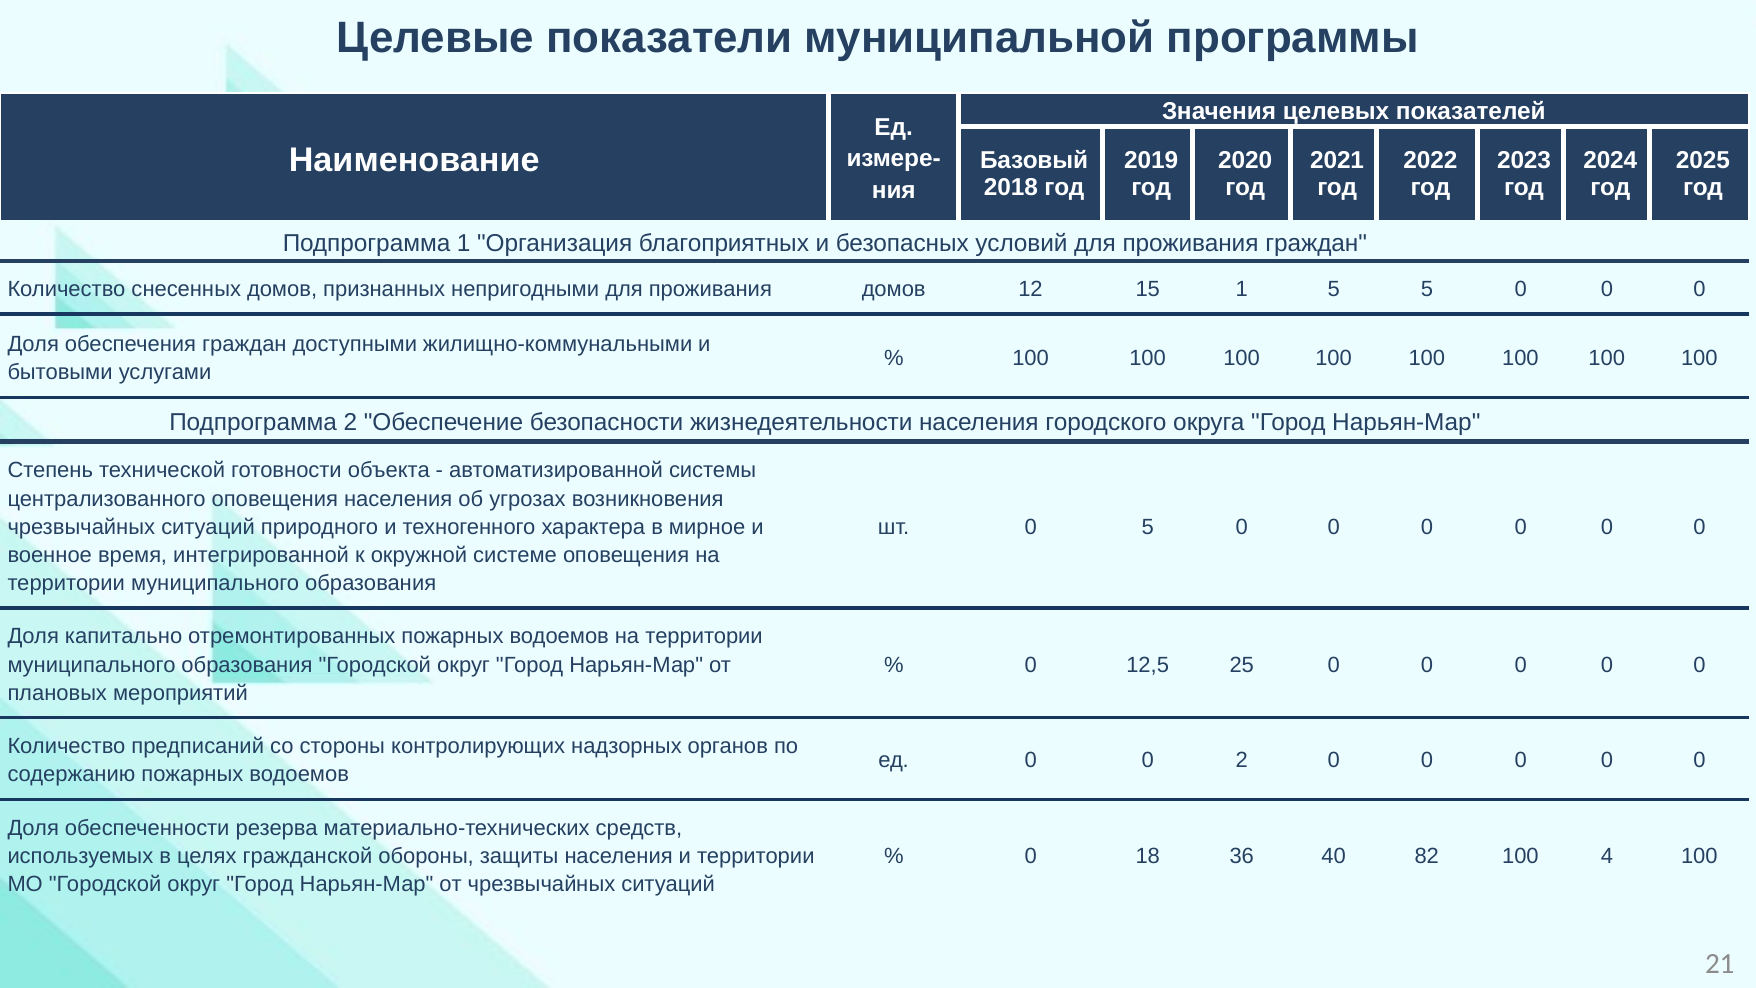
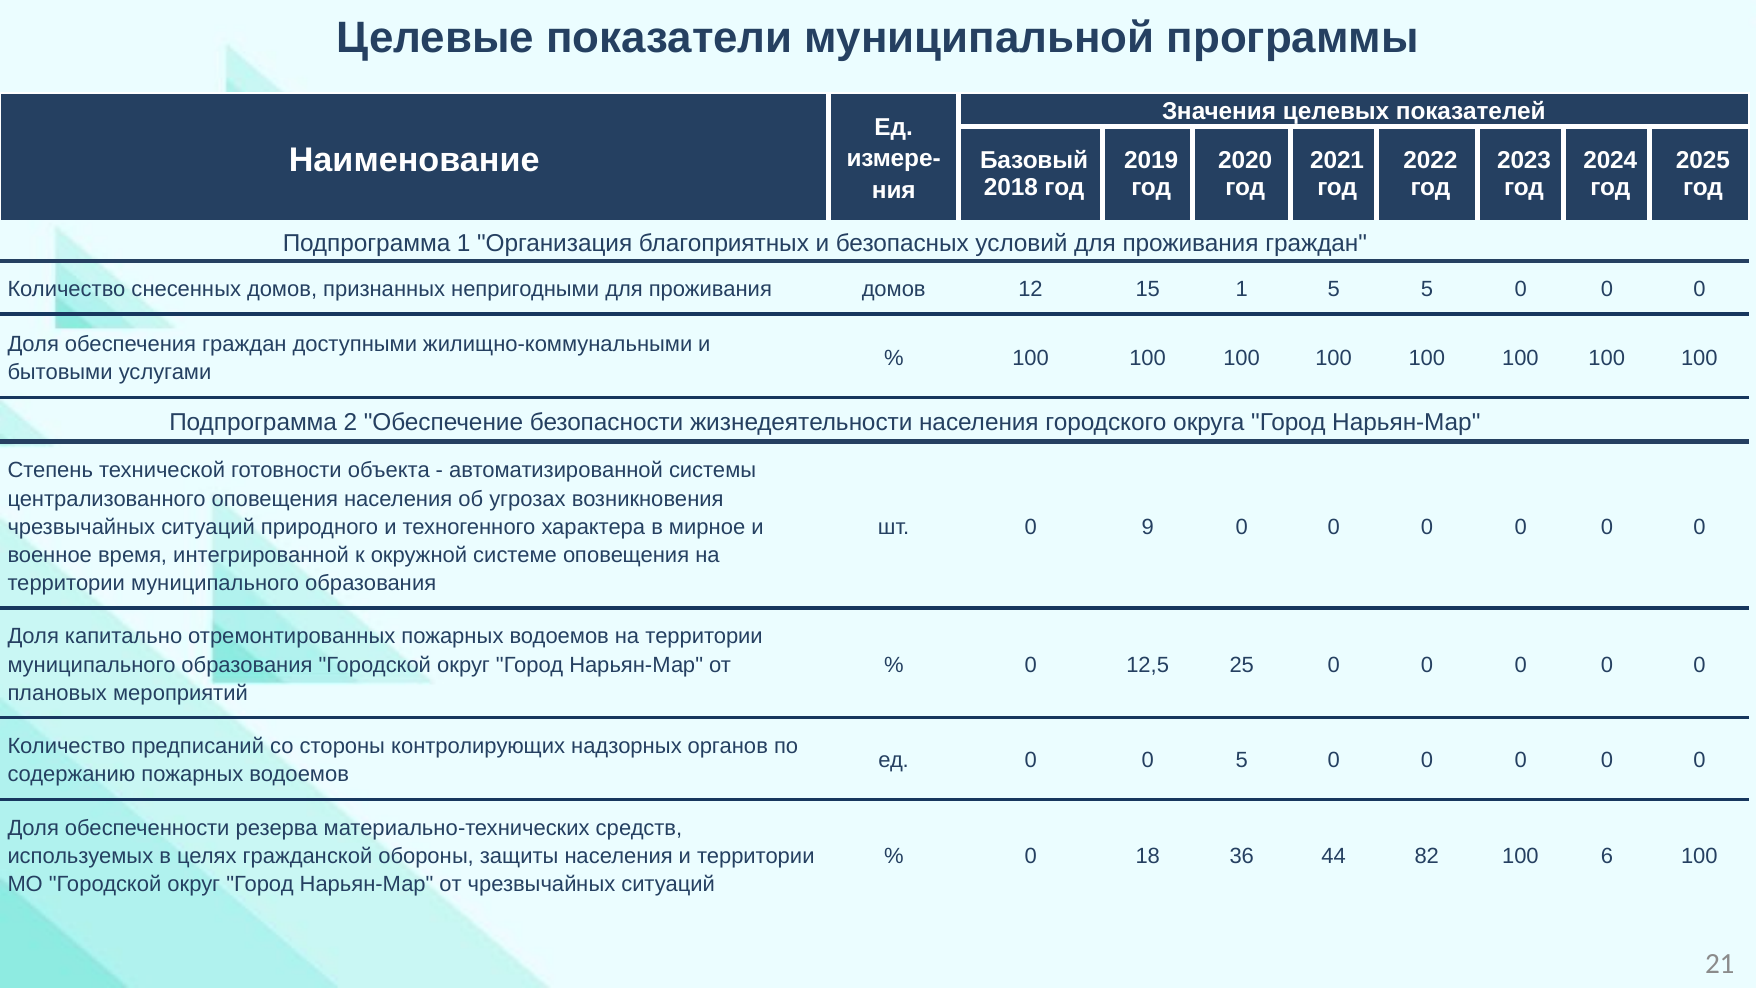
0 5: 5 -> 9
0 2: 2 -> 5
40: 40 -> 44
4: 4 -> 6
